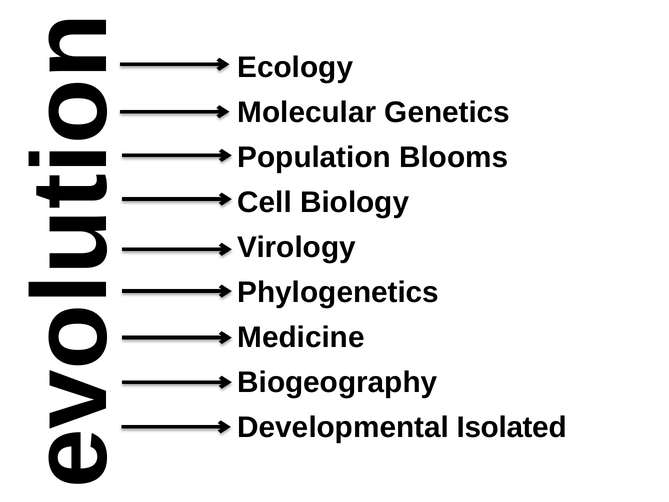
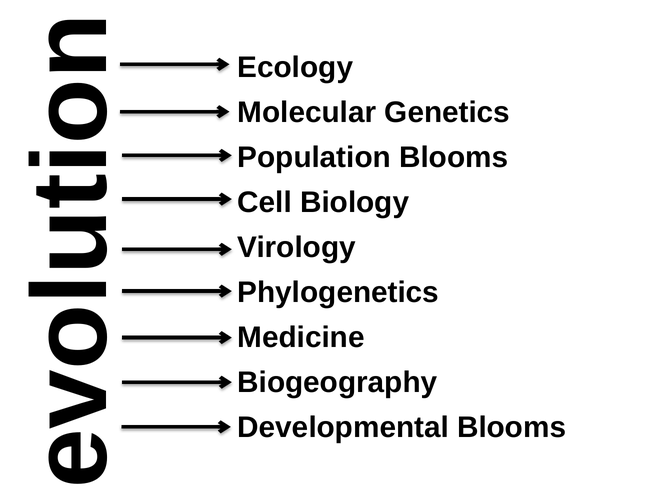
Developmental Isolated: Isolated -> Blooms
